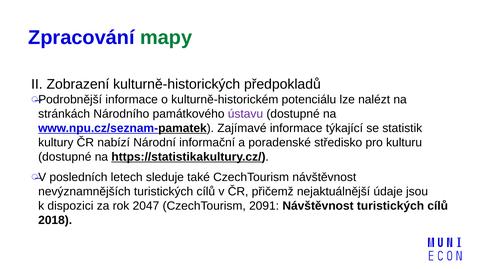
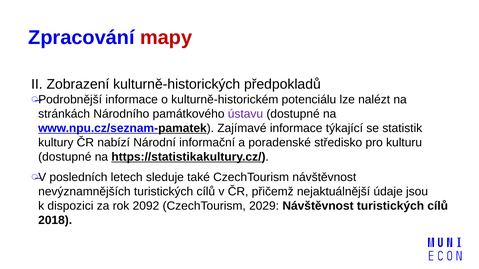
mapy colour: green -> red
2047: 2047 -> 2092
2091: 2091 -> 2029
